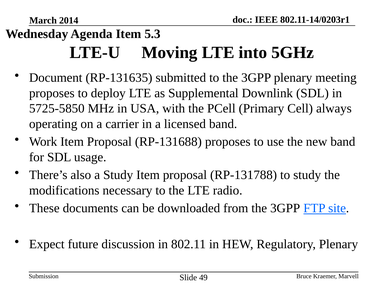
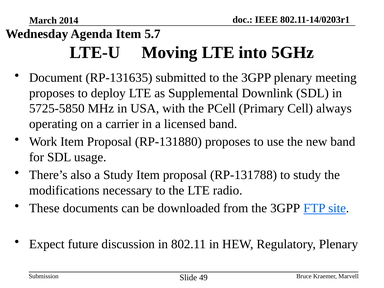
5.3: 5.3 -> 5.7
RP-131688: RP-131688 -> RP-131880
